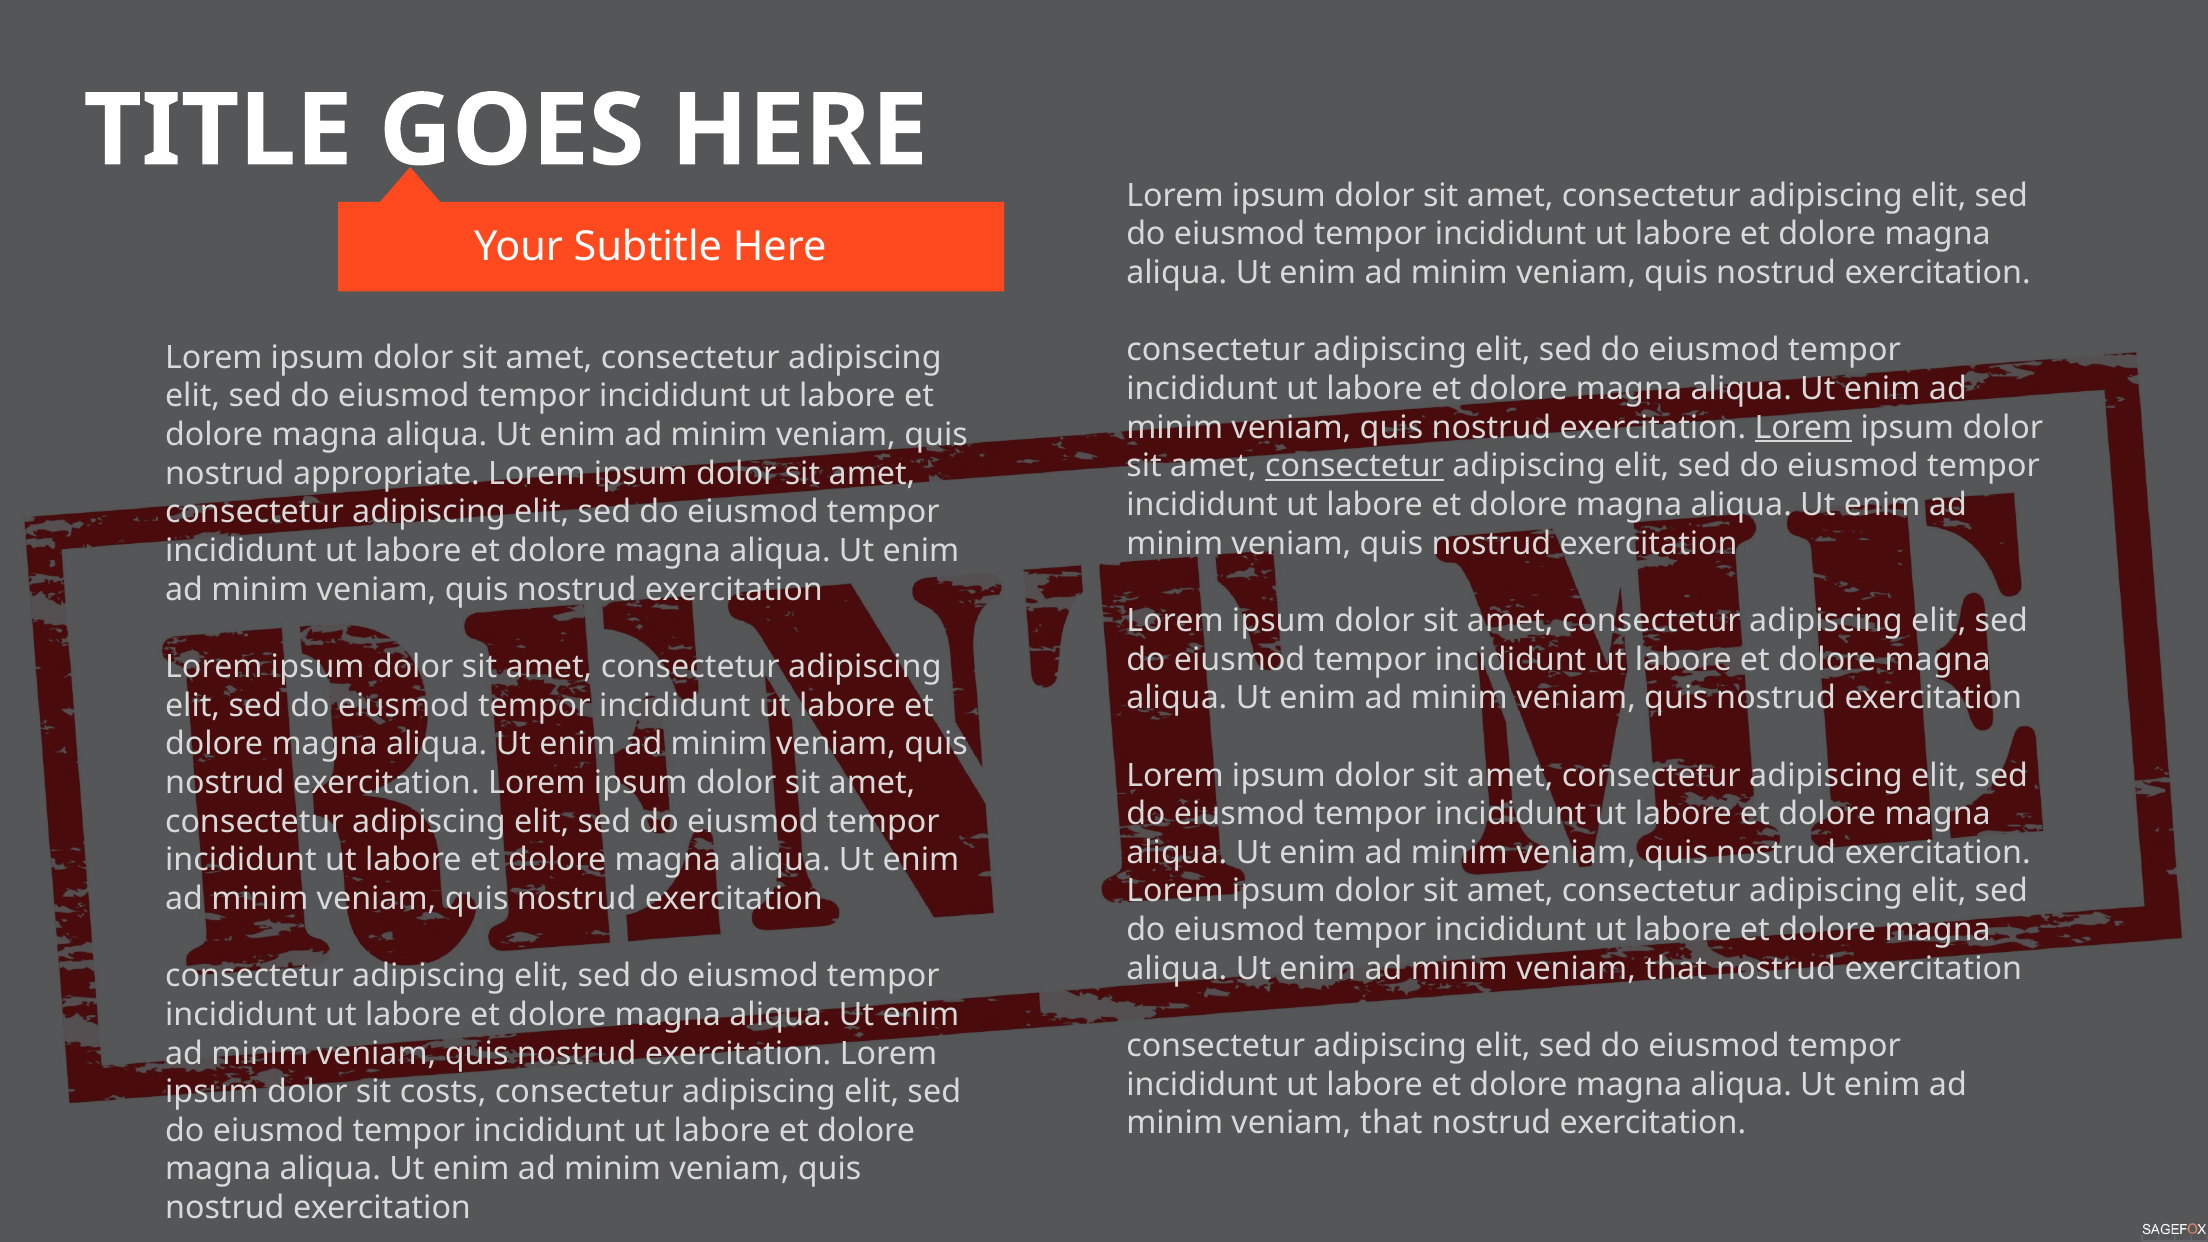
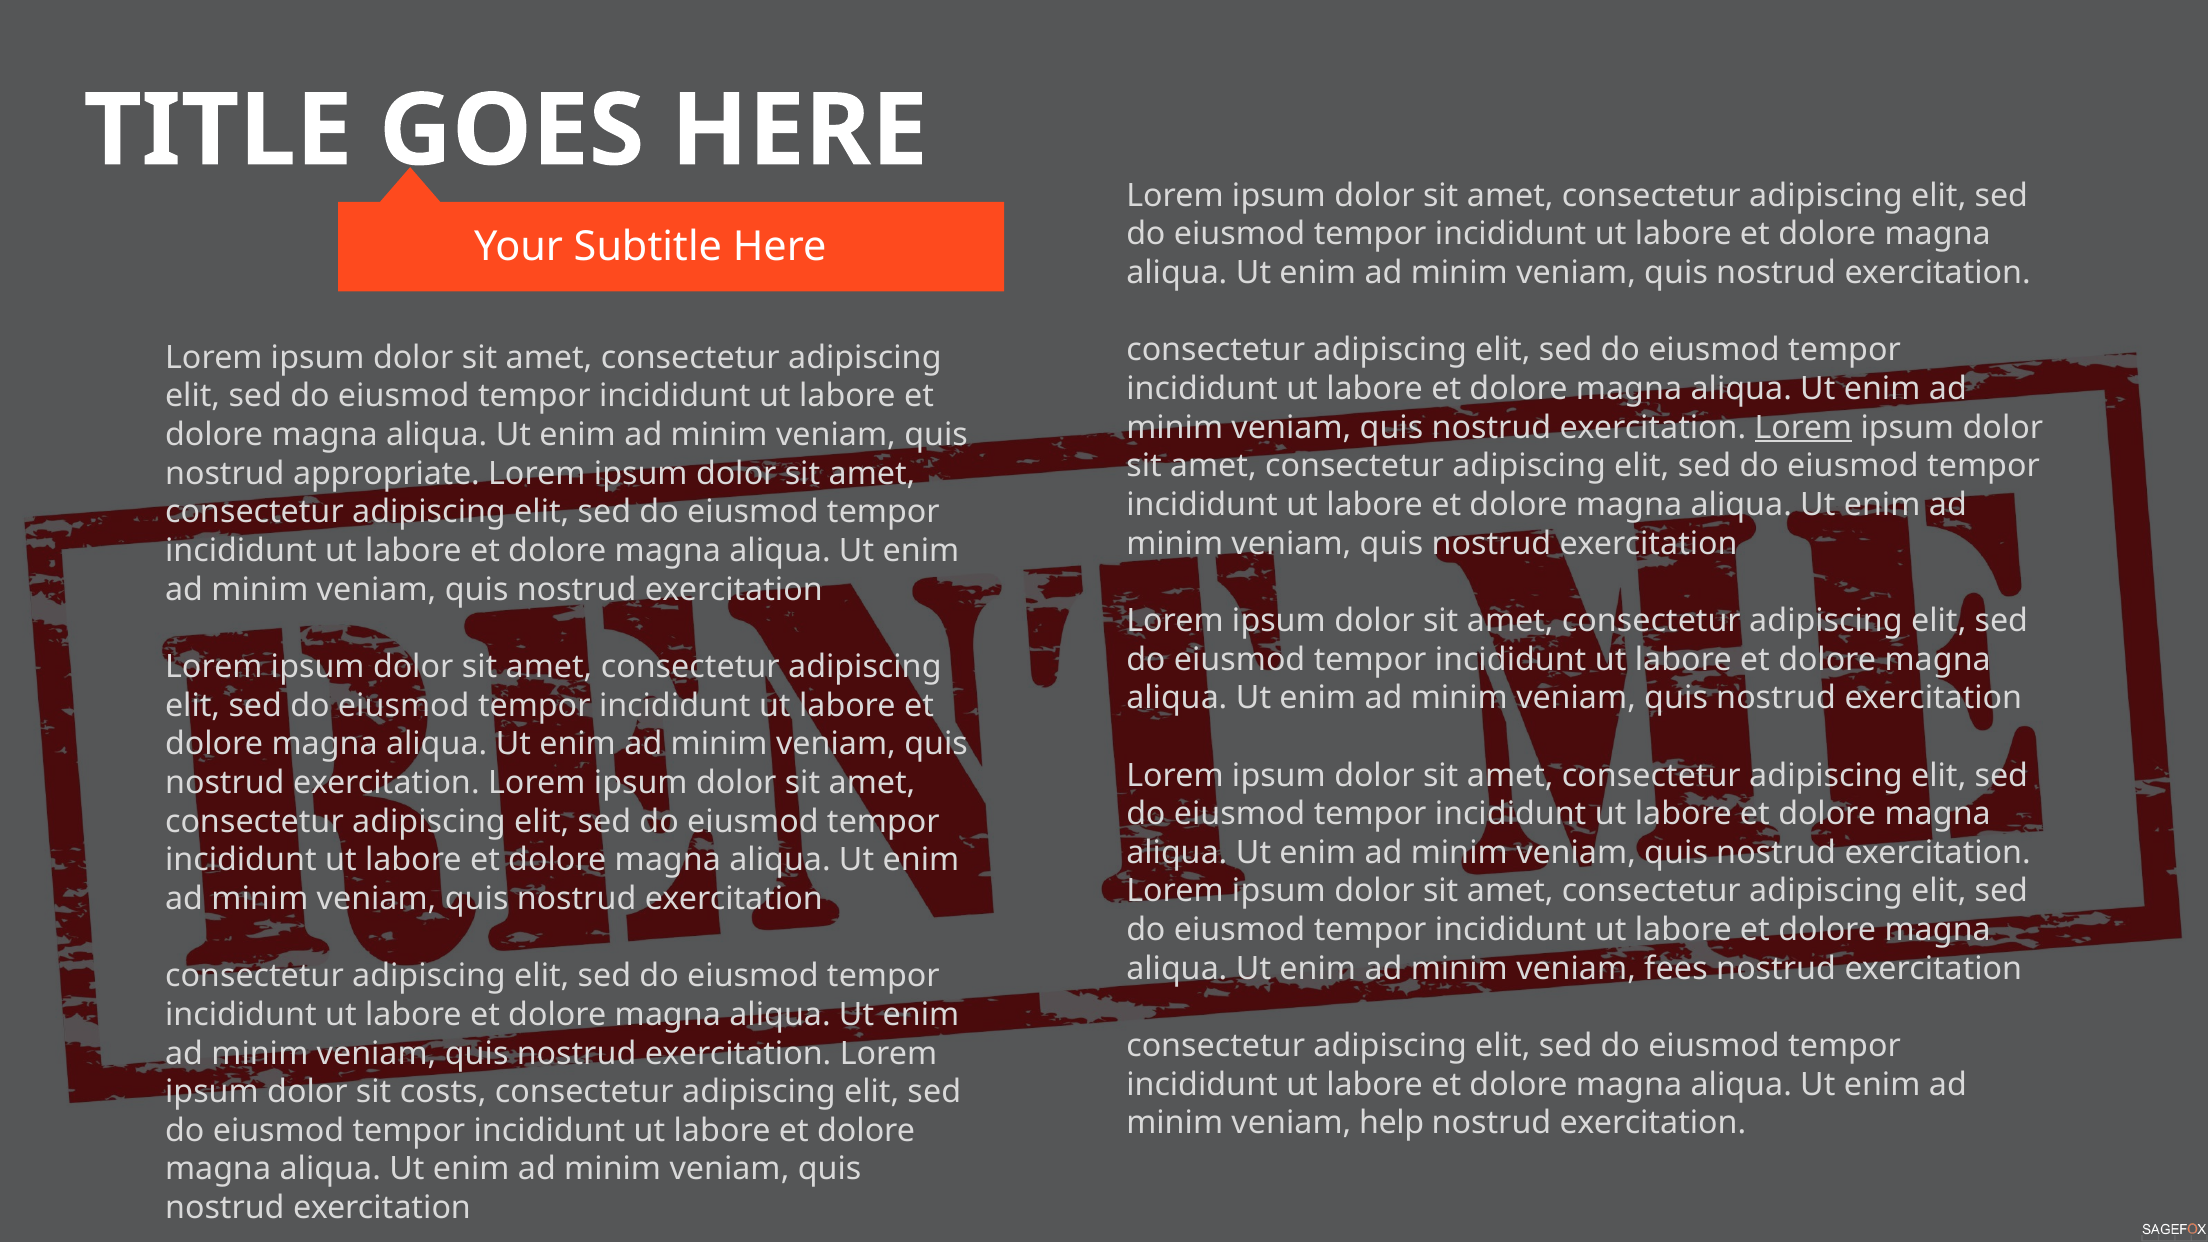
consectetur at (1355, 466) underline: present -> none
that at (1676, 969): that -> fees
that at (1391, 1123): that -> help
